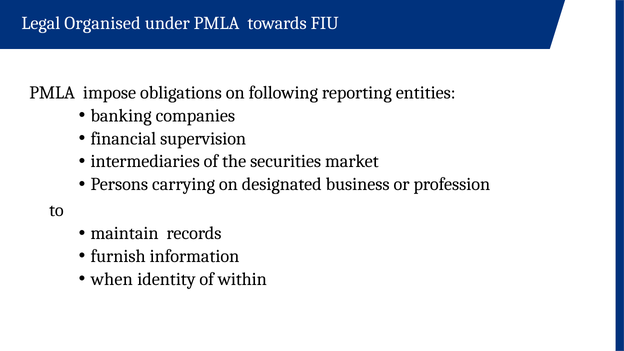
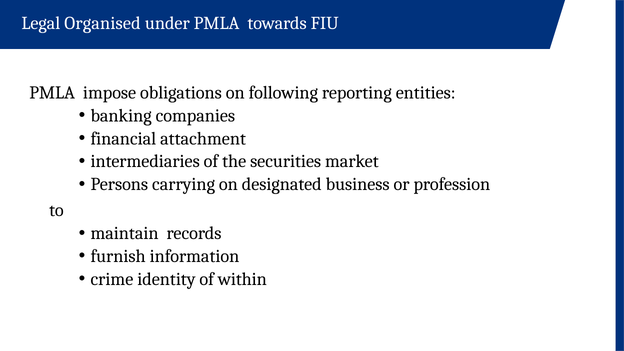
supervision: supervision -> attachment
when: when -> crime
